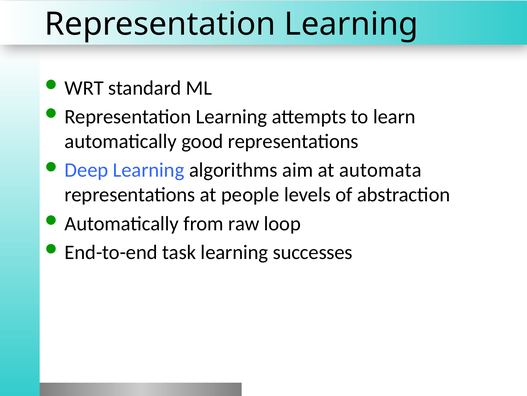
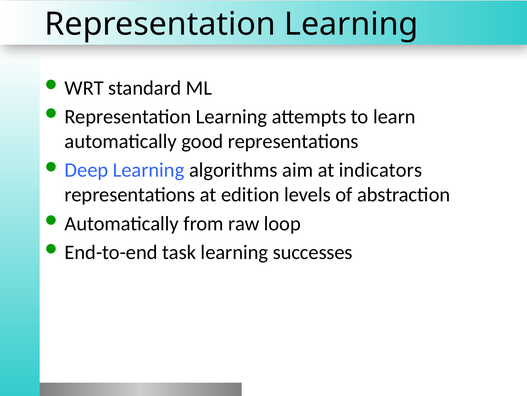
automata: automata -> indicators
people: people -> edition
